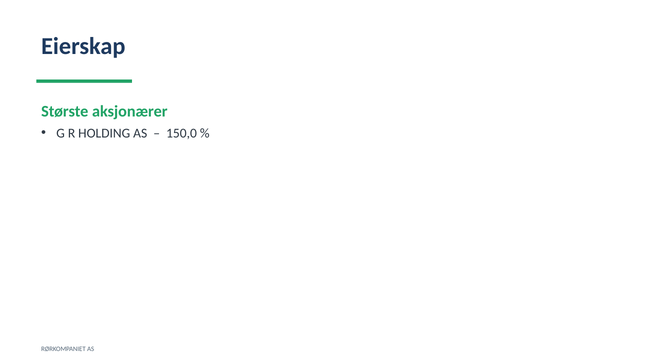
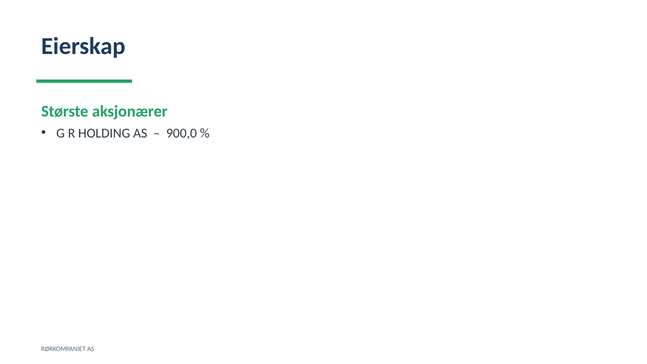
150,0: 150,0 -> 900,0
